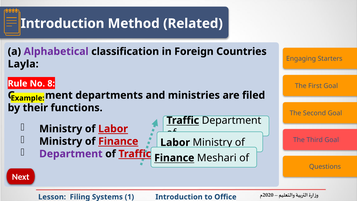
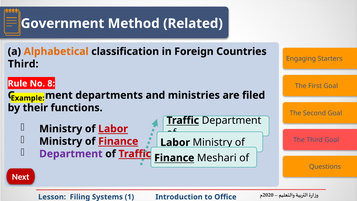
Introduction at (63, 23): Introduction -> Government
Alphabetical colour: purple -> orange
Layla at (23, 64): Layla -> Third
